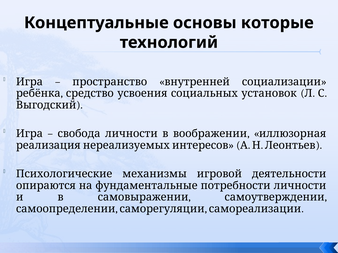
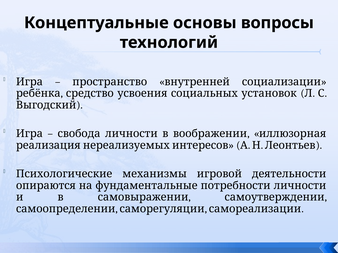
которые: которые -> вопросы
